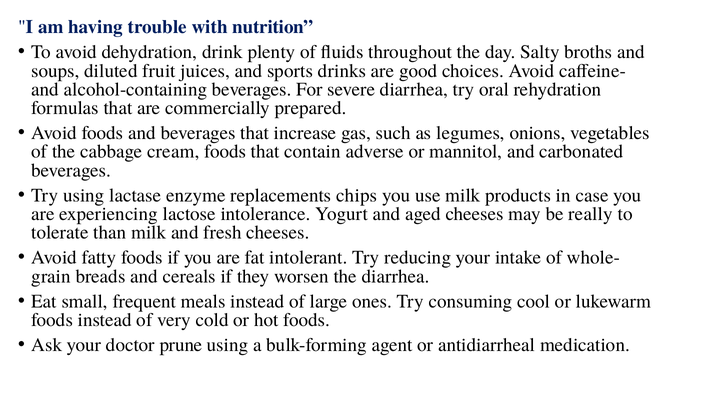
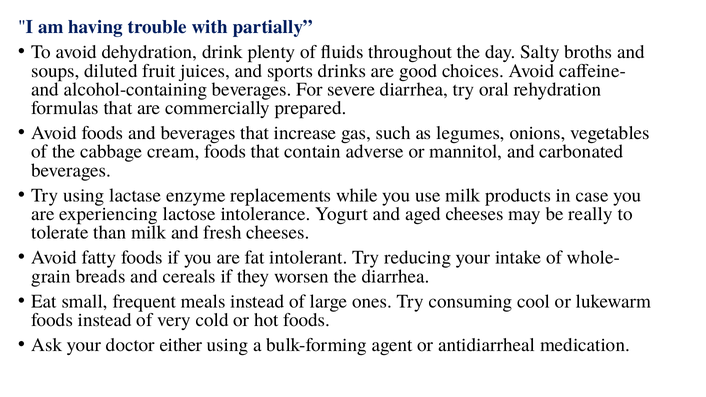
nutrition: nutrition -> partially
chips: chips -> while
prune: prune -> either
